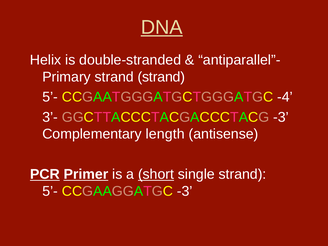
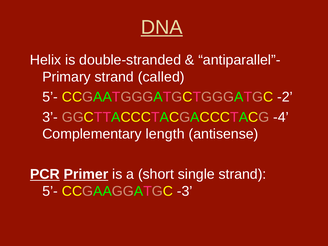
strand strand: strand -> called
-4: -4 -> -2
GGCTTACCCTACGACCCTACG -3: -3 -> -4
short underline: present -> none
